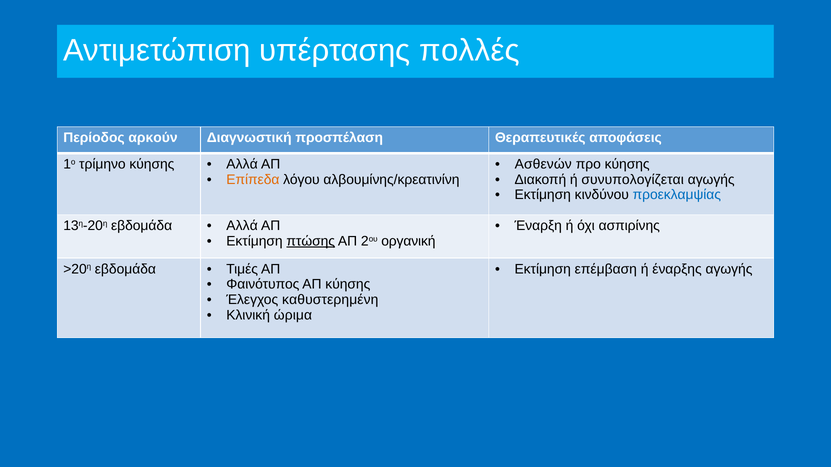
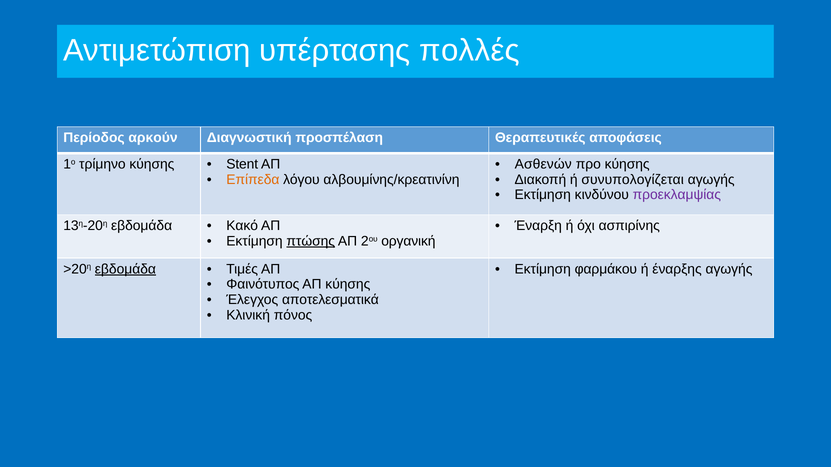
Αλλά at (242, 164): Αλλά -> Stent
προεκλαμψίας colour: blue -> purple
Αλλά at (242, 226): Αλλά -> Κακό
επέμβαση: επέμβαση -> φαρμάκου
εβδομάδα at (125, 269) underline: none -> present
καθυστερημένη: καθυστερημένη -> αποτελεσματικά
ώριμα: ώριμα -> πόνος
